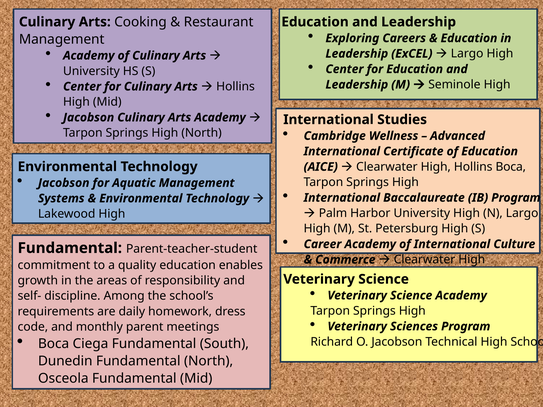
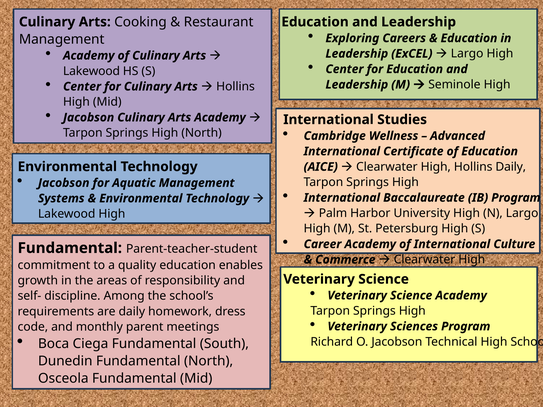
University at (91, 71): University -> Lakewood
Hollins Boca: Boca -> Daily
